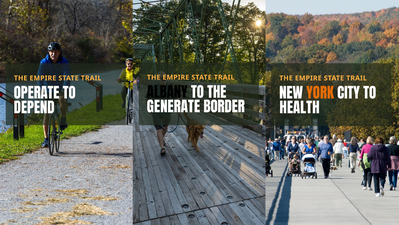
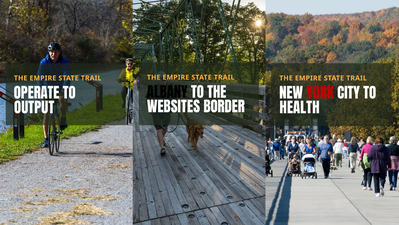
YORK colour: orange -> red
GENERATE: GENERATE -> WEBSITES
DEPEND: DEPEND -> OUTPUT
